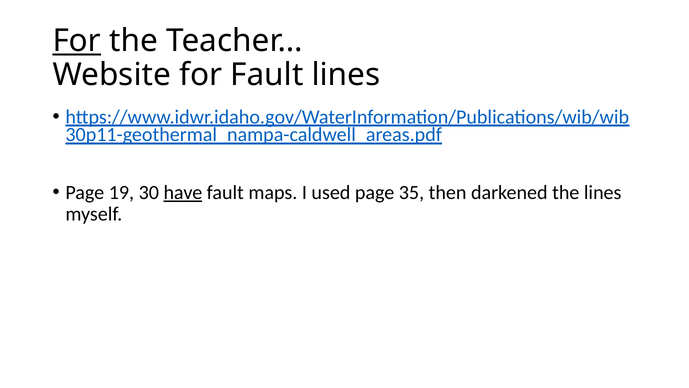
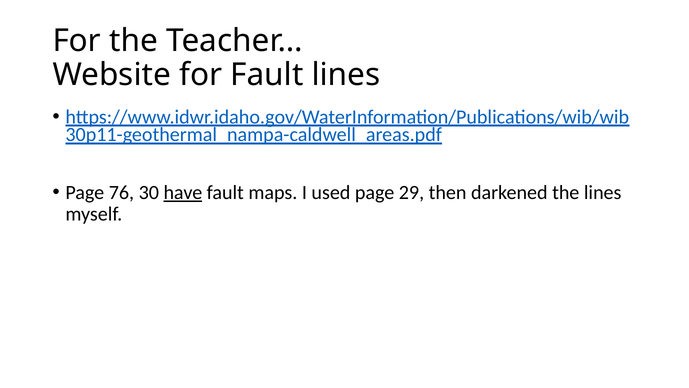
For at (77, 41) underline: present -> none
19: 19 -> 76
35: 35 -> 29
